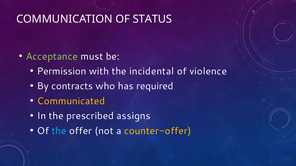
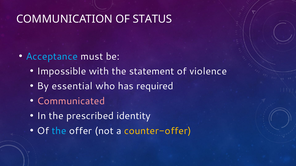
Acceptance colour: light green -> light blue
Permission: Permission -> Impossible
incidental: incidental -> statement
contracts: contracts -> essential
Communicated colour: yellow -> pink
assigns: assigns -> identity
